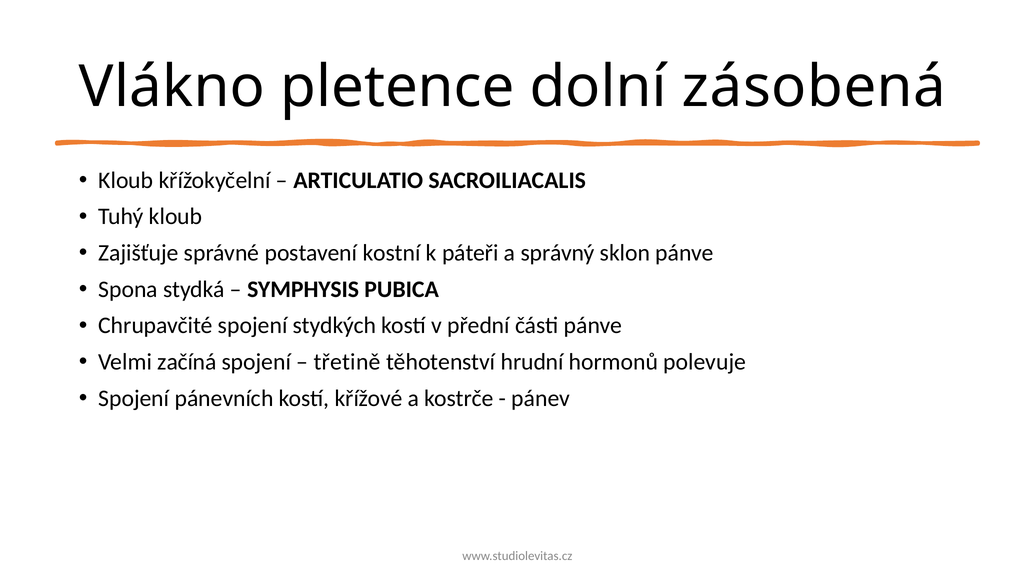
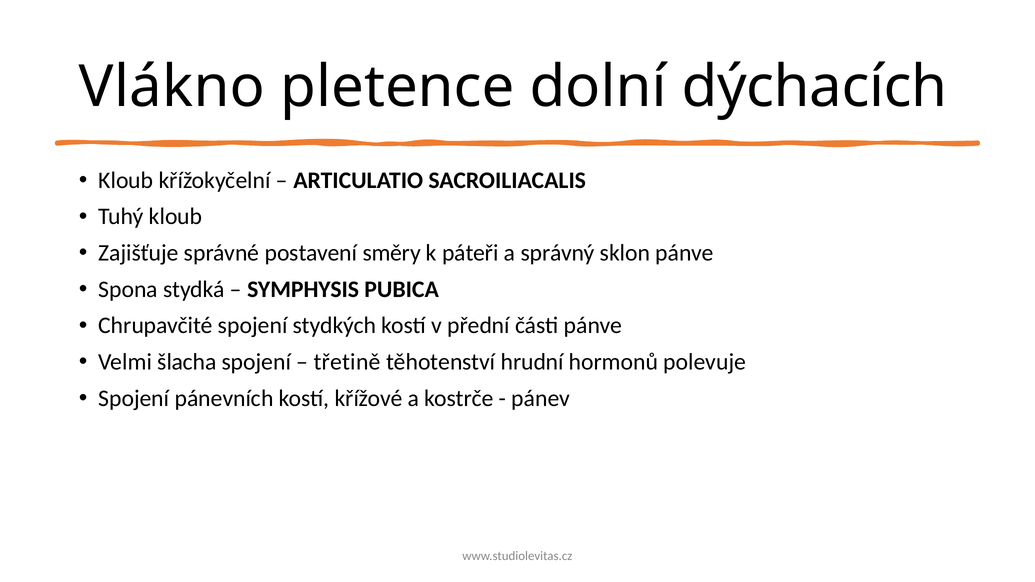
zásobená: zásobená -> dýchacích
kostní: kostní -> směry
začíná: začíná -> šlacha
